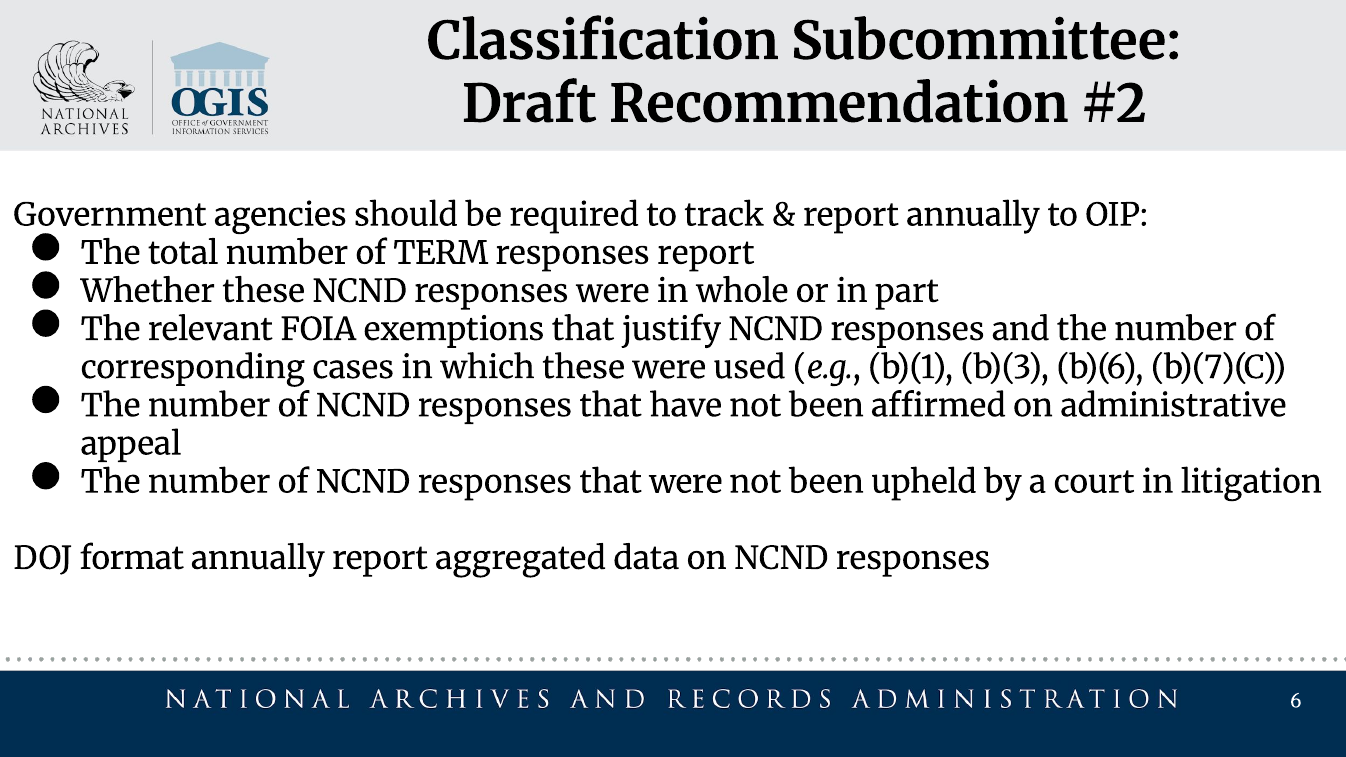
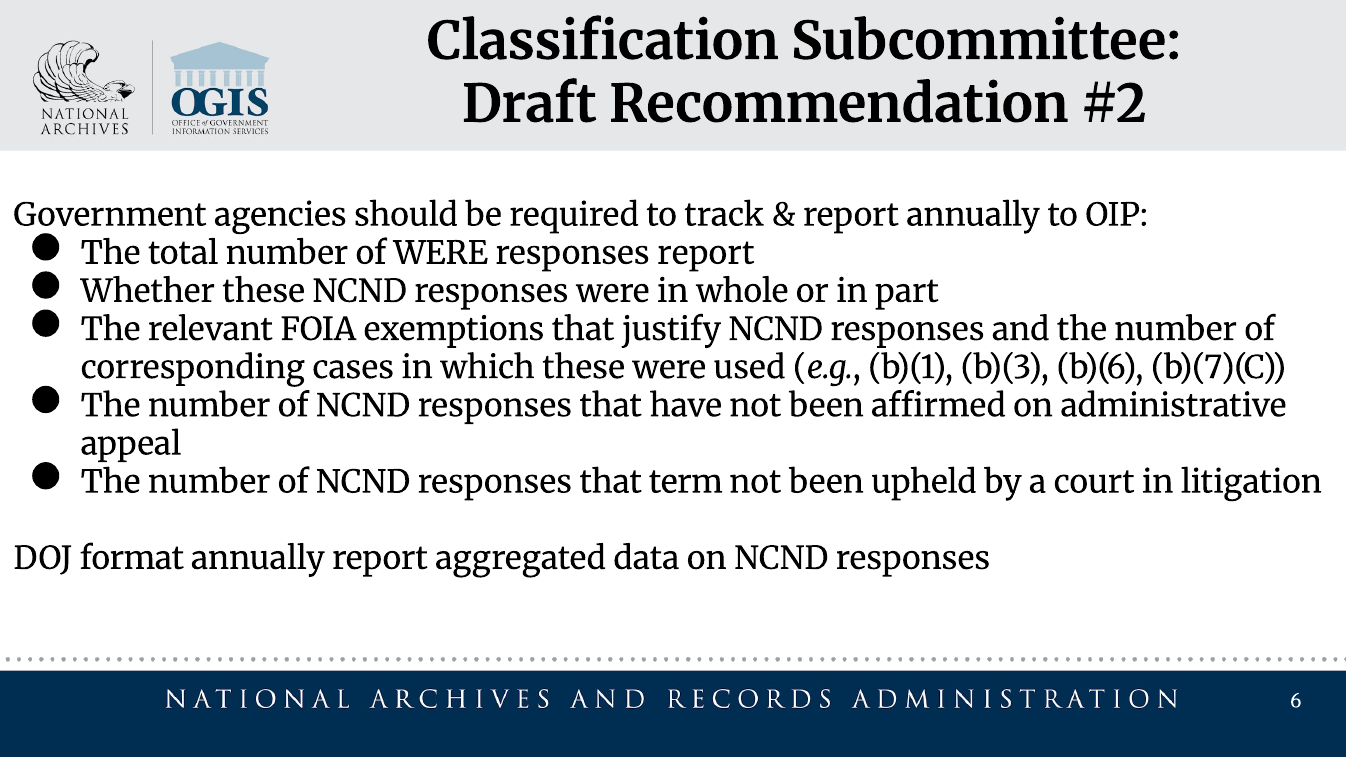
of TERM: TERM -> WERE
that were: were -> term
